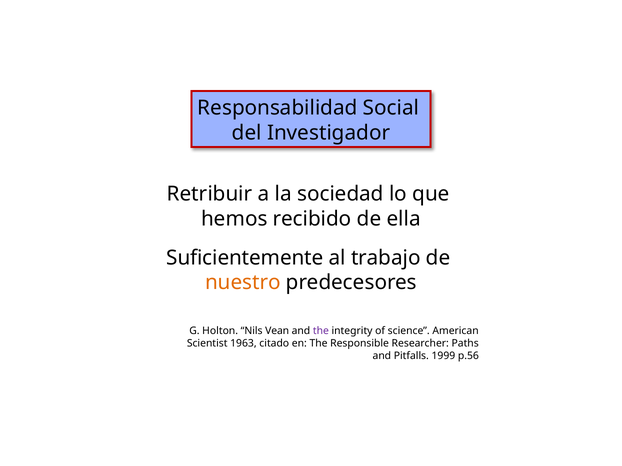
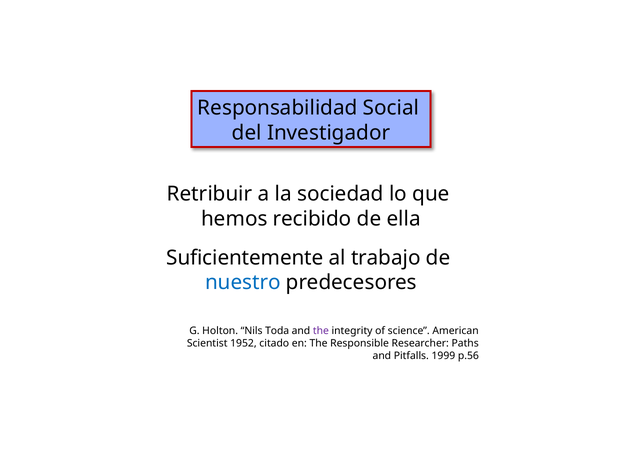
nuestro colour: orange -> blue
Vean: Vean -> Toda
1963: 1963 -> 1952
